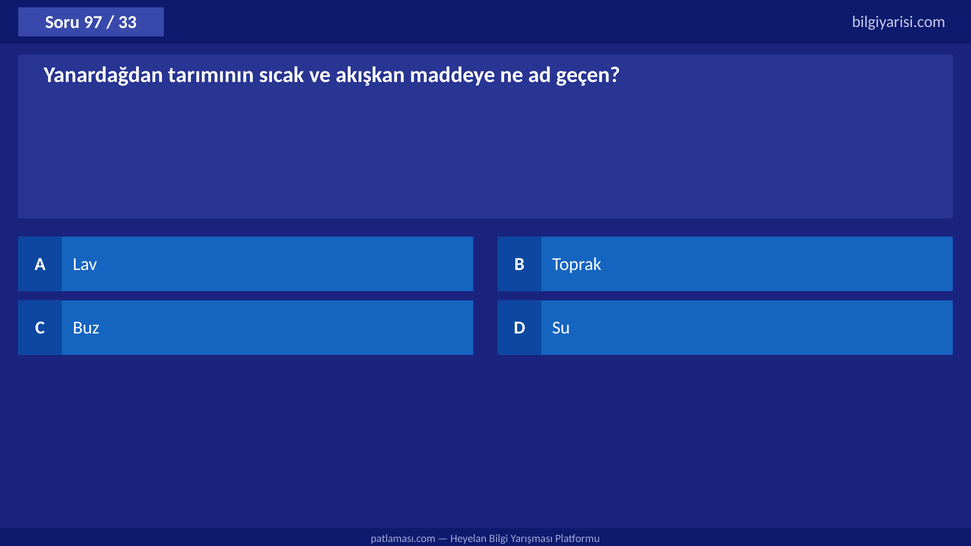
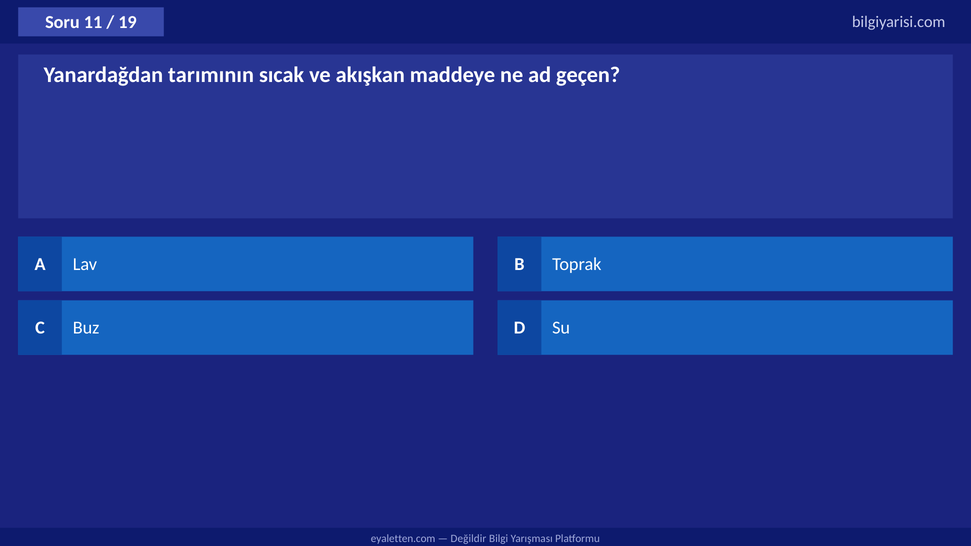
97: 97 -> 11
33: 33 -> 19
patlaması.com: patlaması.com -> eyaletten.com
Heyelan: Heyelan -> Değildir
